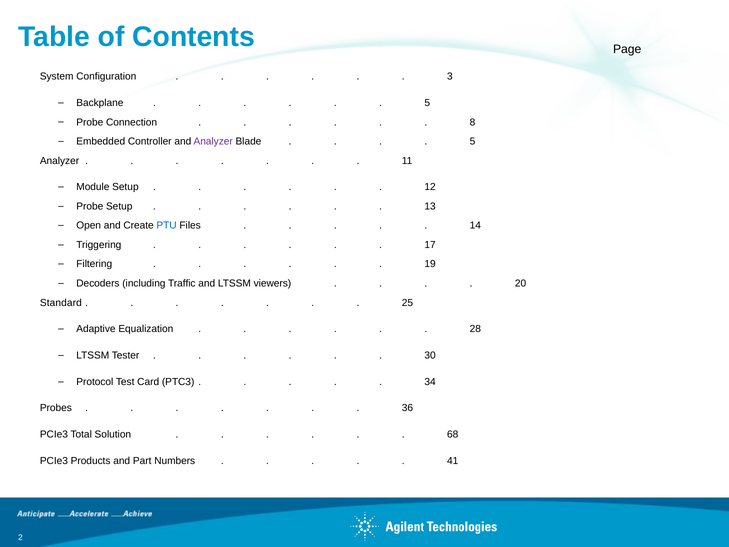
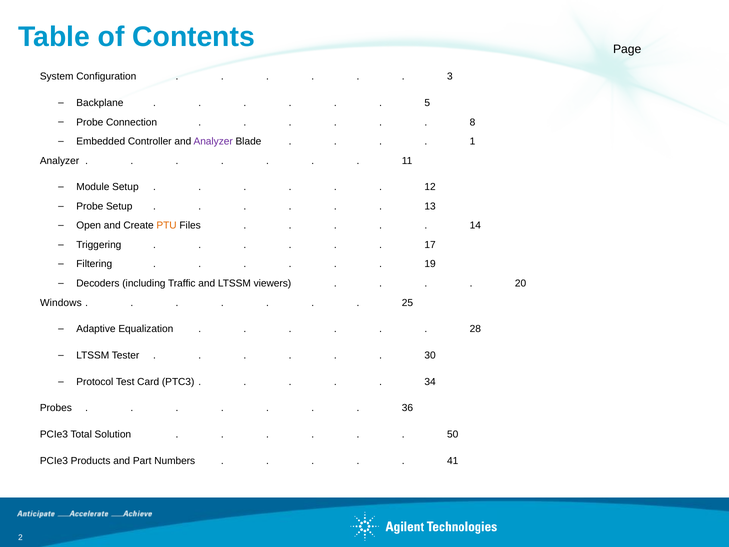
5 at (473, 141): 5 -> 1
PTU colour: blue -> orange
Standard: Standard -> Windows
68: 68 -> 50
